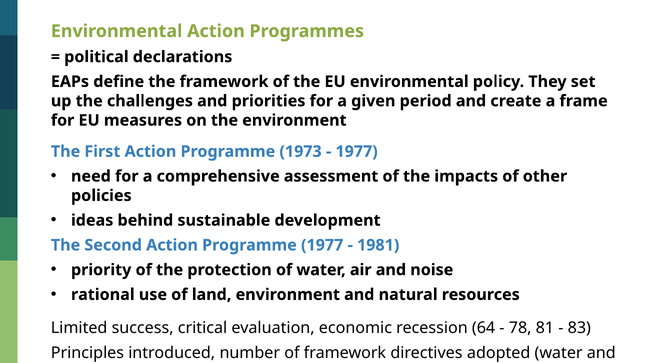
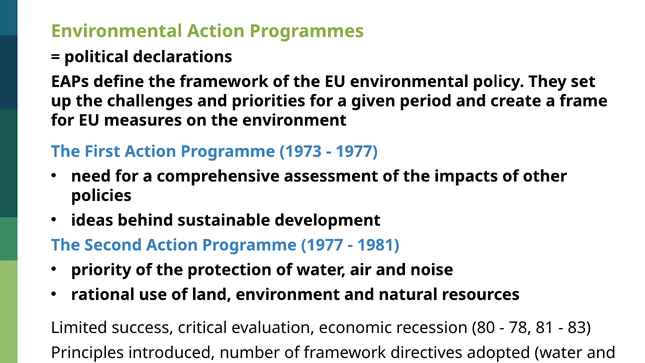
64: 64 -> 80
